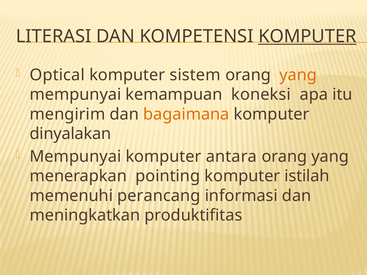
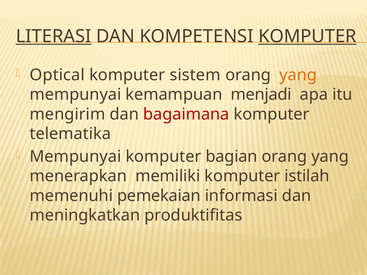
LITERASI underline: none -> present
koneksi: koneksi -> menjadi
bagaimana colour: orange -> red
dinyalakan: dinyalakan -> telematika
antara: antara -> bagian
pointing: pointing -> memiliki
perancang: perancang -> pemekaian
